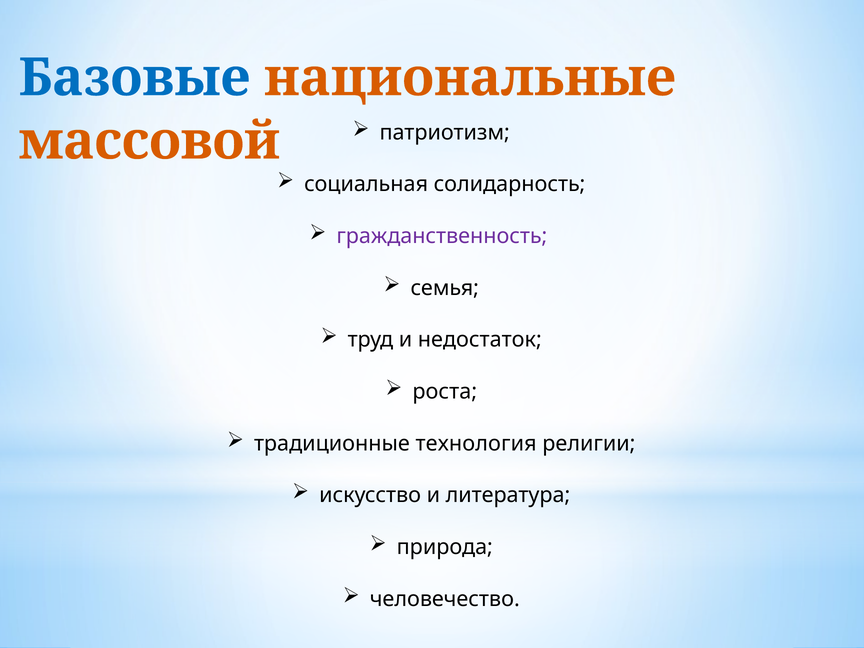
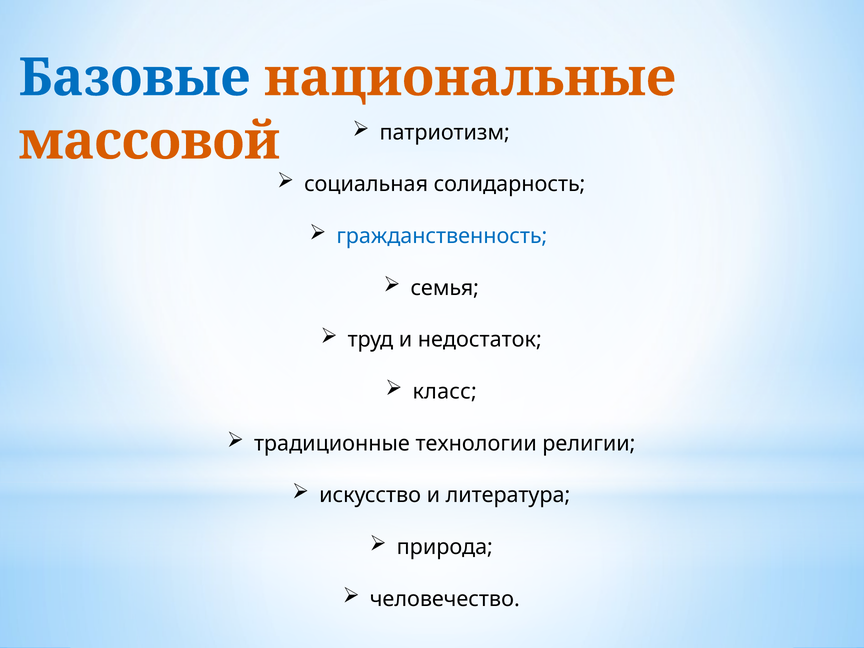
гражданственность colour: purple -> blue
роста: роста -> класс
технология: технология -> технологии
